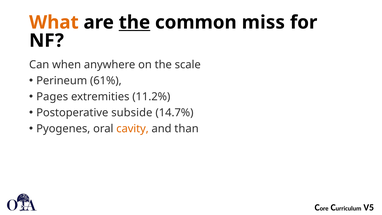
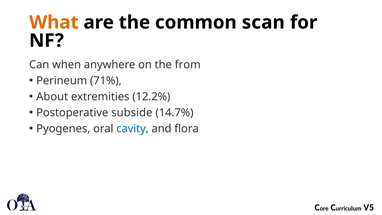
the at (134, 22) underline: present -> none
miss: miss -> scan
scale: scale -> from
61%: 61% -> 71%
Pages: Pages -> About
11.2%: 11.2% -> 12.2%
cavity colour: orange -> blue
than: than -> flora
